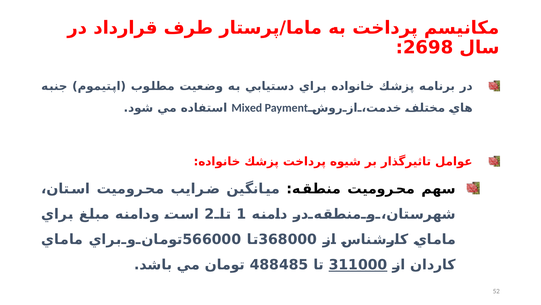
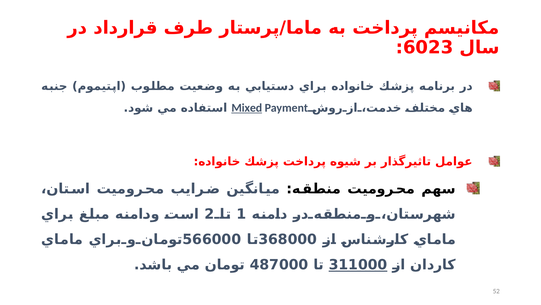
2698: 2698 -> 6023
Mixed underline: none -> present
488485: 488485 -> 487000
